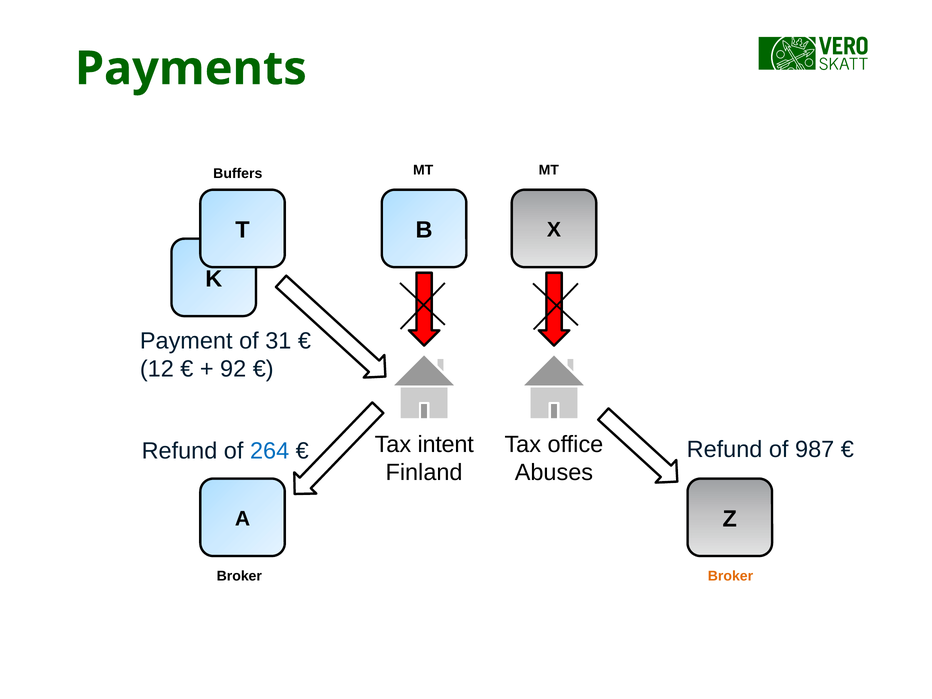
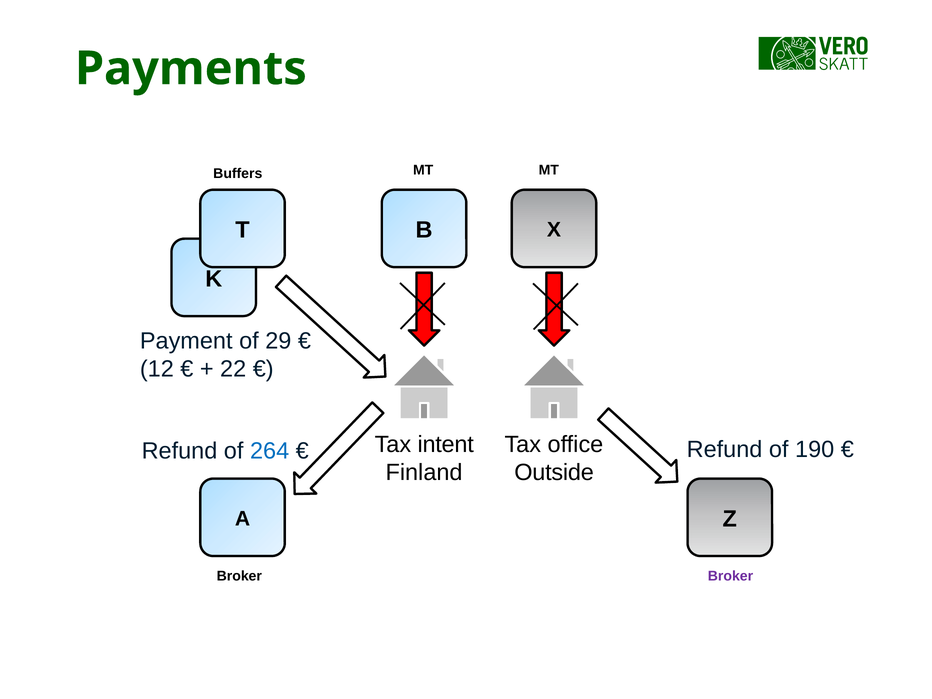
31: 31 -> 29
92: 92 -> 22
987: 987 -> 190
Abuses: Abuses -> Outside
Broker at (730, 576) colour: orange -> purple
